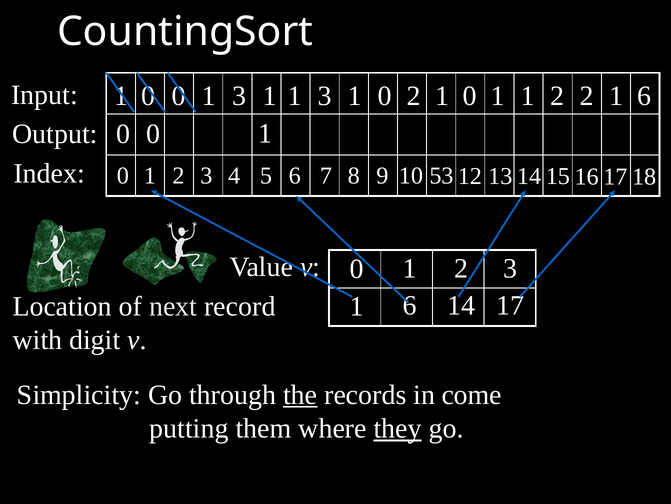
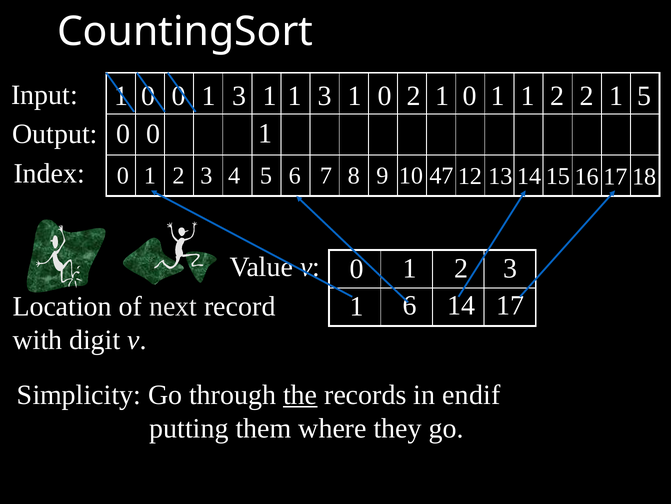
1 6: 6 -> 5
53: 53 -> 47
come: come -> endif
they underline: present -> none
